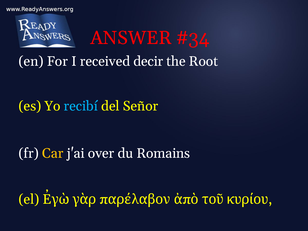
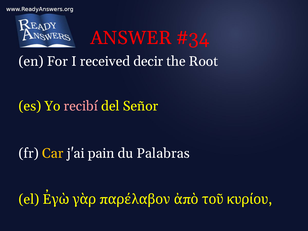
recibí colour: light blue -> pink
over: over -> pain
Romains: Romains -> Palabras
